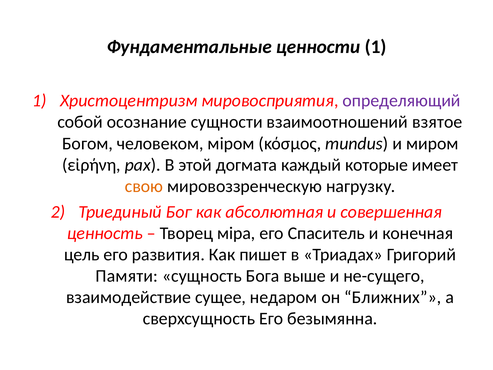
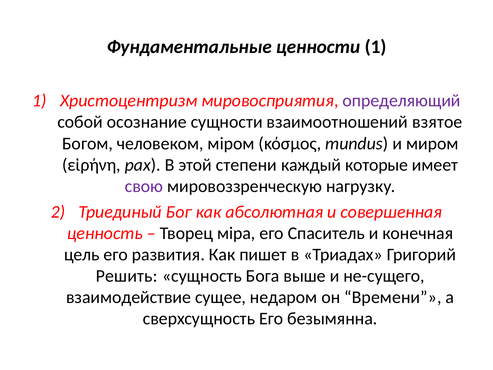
догмата: догмата -> степени
свою colour: orange -> purple
Памяти: Памяти -> Решить
Ближних: Ближних -> Времени
